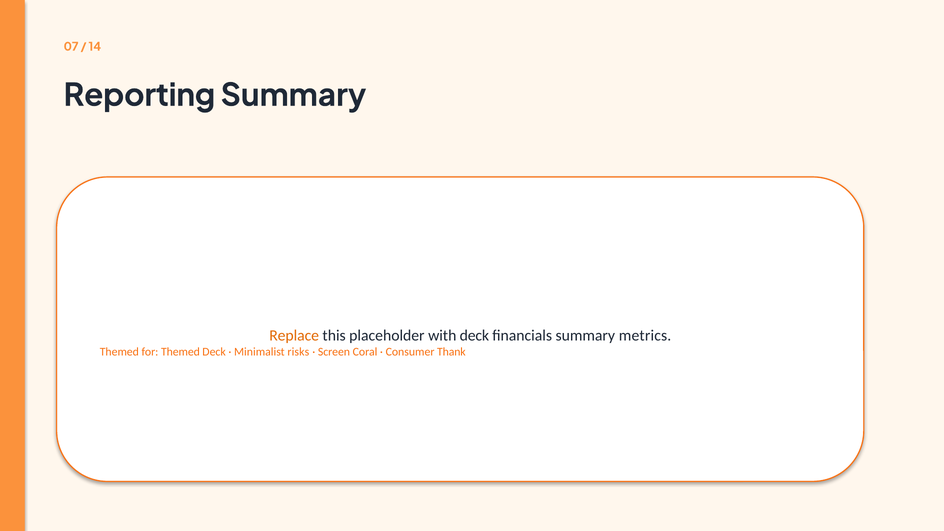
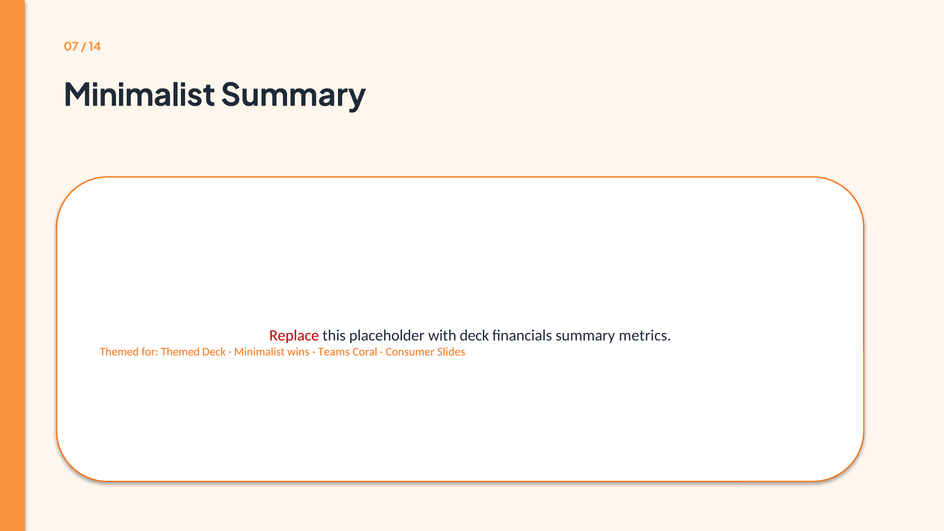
Reporting at (139, 95): Reporting -> Minimalist
Replace colour: orange -> red
risks: risks -> wins
Screen: Screen -> Teams
Thank: Thank -> Slides
